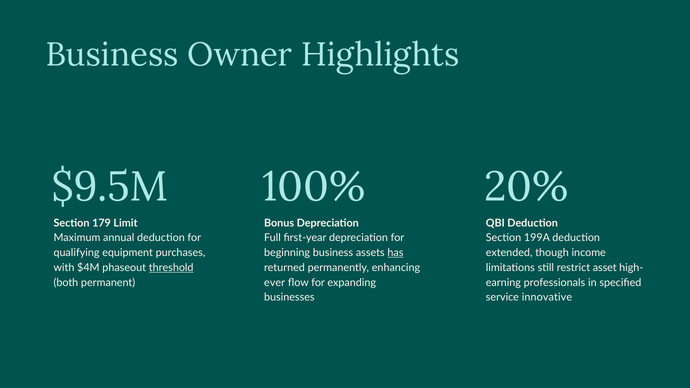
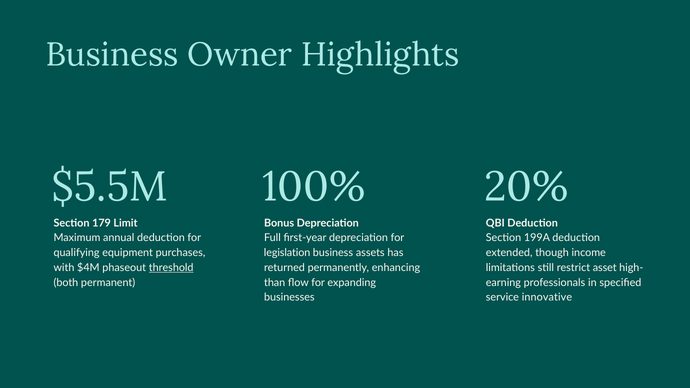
$9.5M: $9.5M -> $5.5M
beginning: beginning -> legislation
has underline: present -> none
ever: ever -> than
